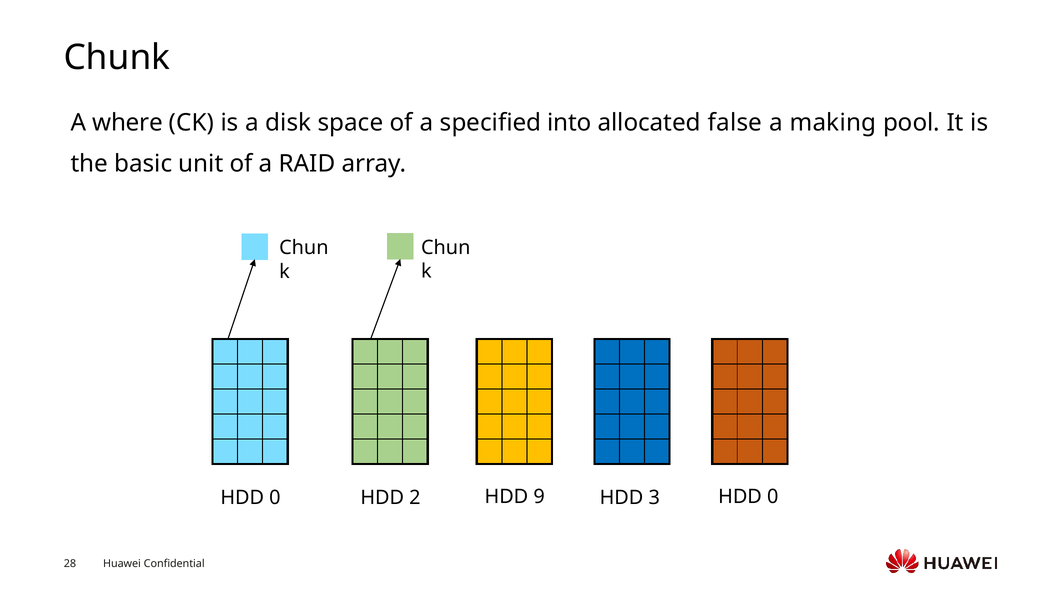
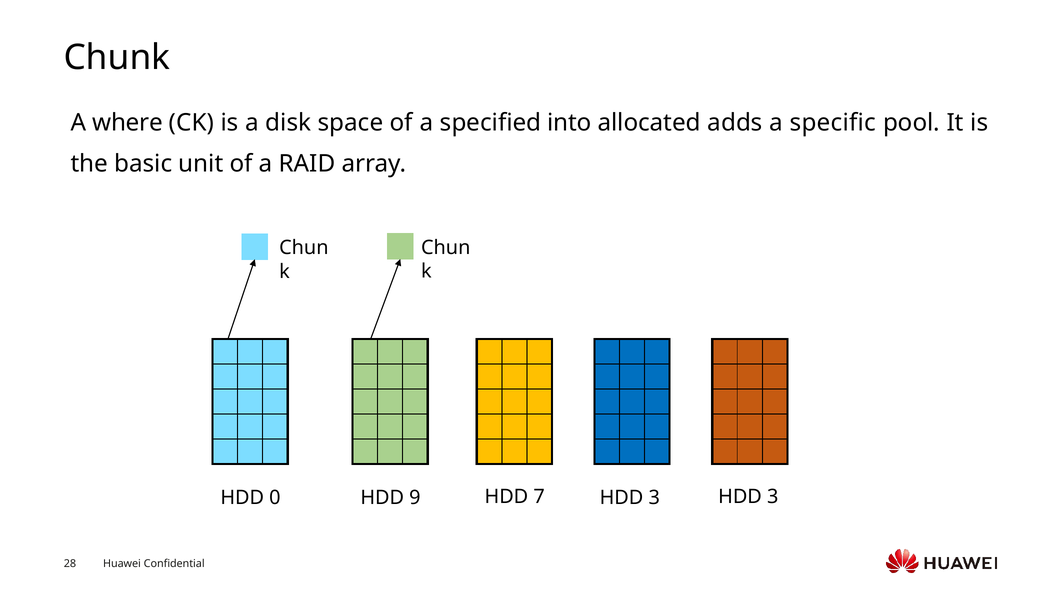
false: false -> adds
making: making -> specific
2: 2 -> 9
9: 9 -> 7
3 HDD 0: 0 -> 3
